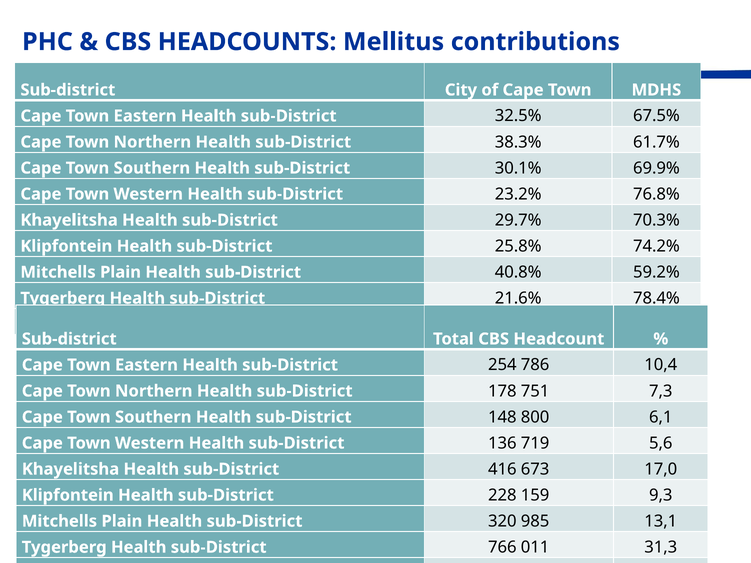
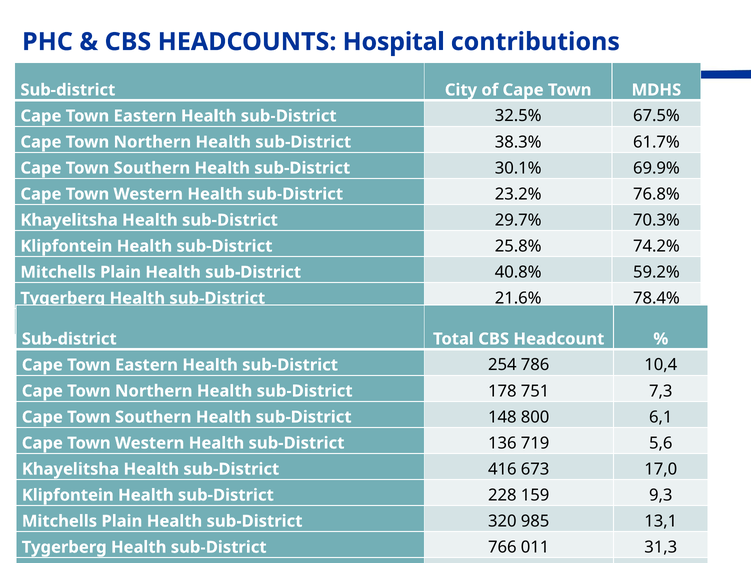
Mellitus: Mellitus -> Hospital
